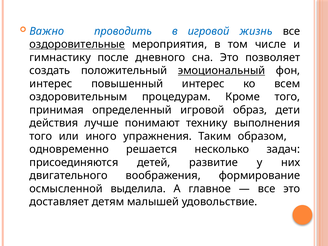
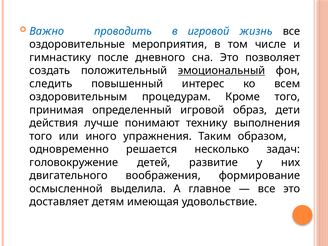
оздоровительные underline: present -> none
интерес at (51, 84): интерес -> следить
присоединяются: присоединяются -> головокружение
малышей: малышей -> имеющая
